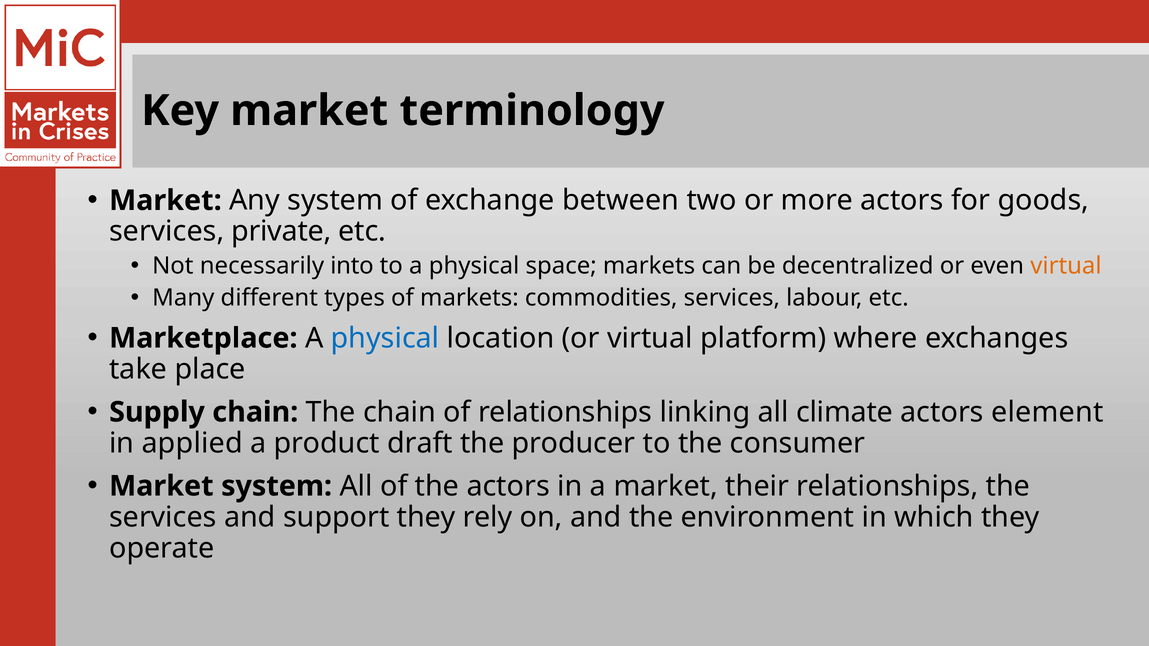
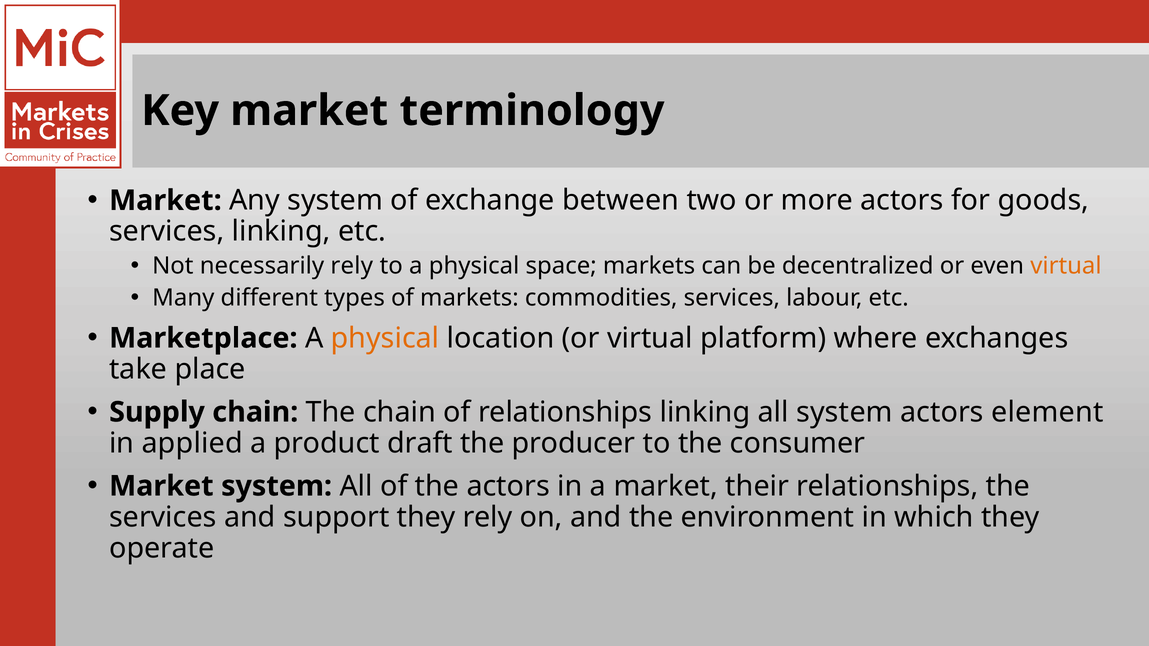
services private: private -> linking
necessarily into: into -> rely
physical at (385, 338) colour: blue -> orange
all climate: climate -> system
